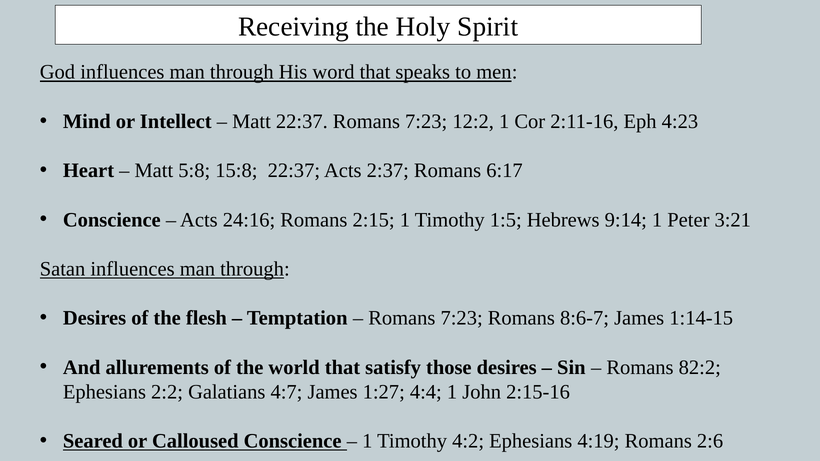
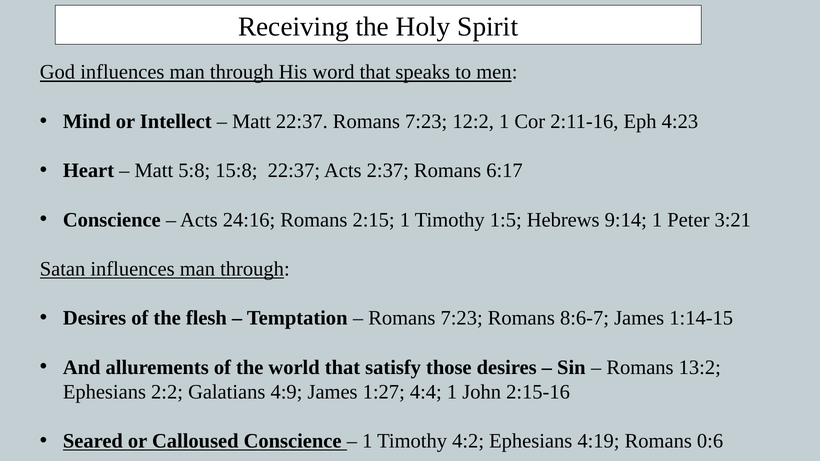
82:2: 82:2 -> 13:2
4:7: 4:7 -> 4:9
2:6: 2:6 -> 0:6
